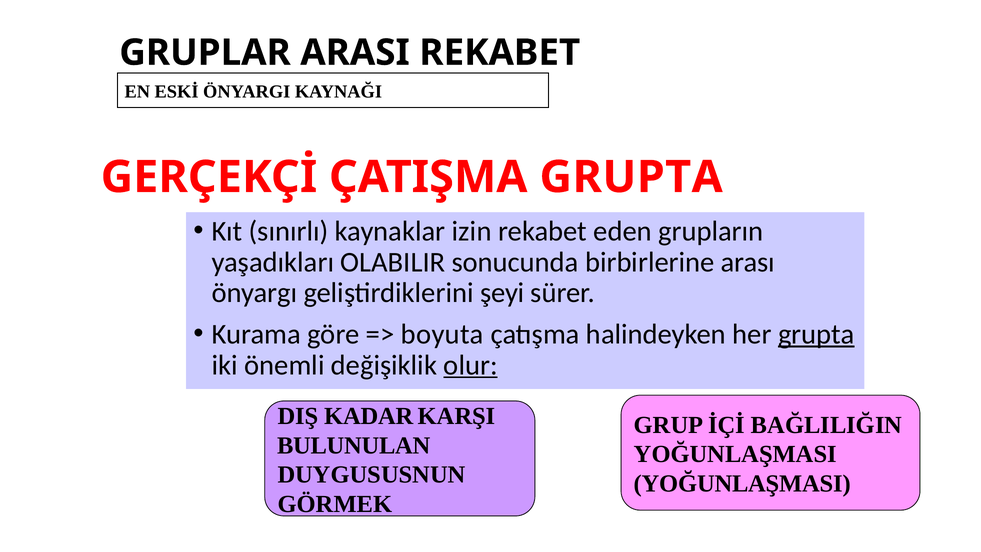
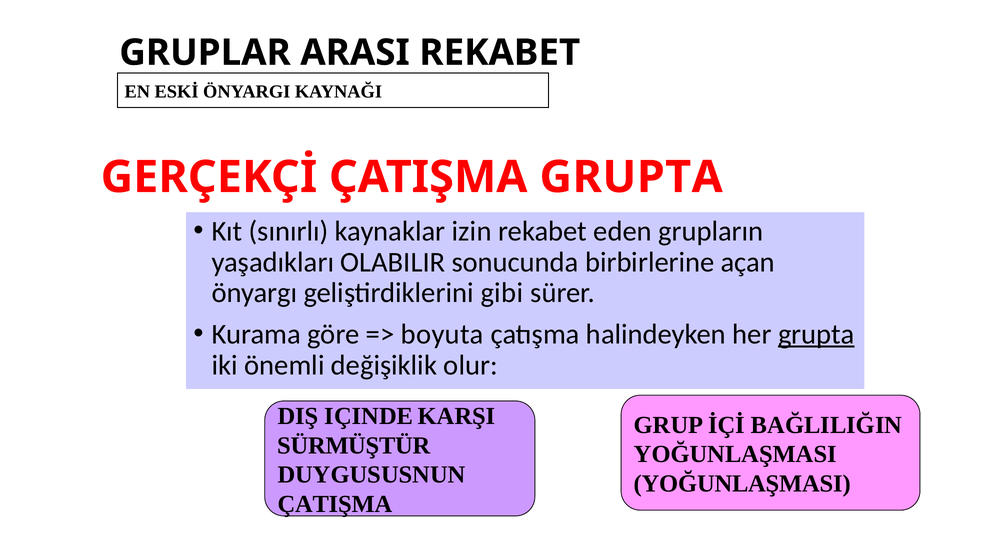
arası: arası -> açan
şeyi: şeyi -> gibi
olur underline: present -> none
KADAR: KADAR -> IÇINDE
BULUNULAN: BULUNULAN -> SÜRMÜŞTÜR
GÖRMEK at (335, 504): GÖRMEK -> ÇATIŞMA
